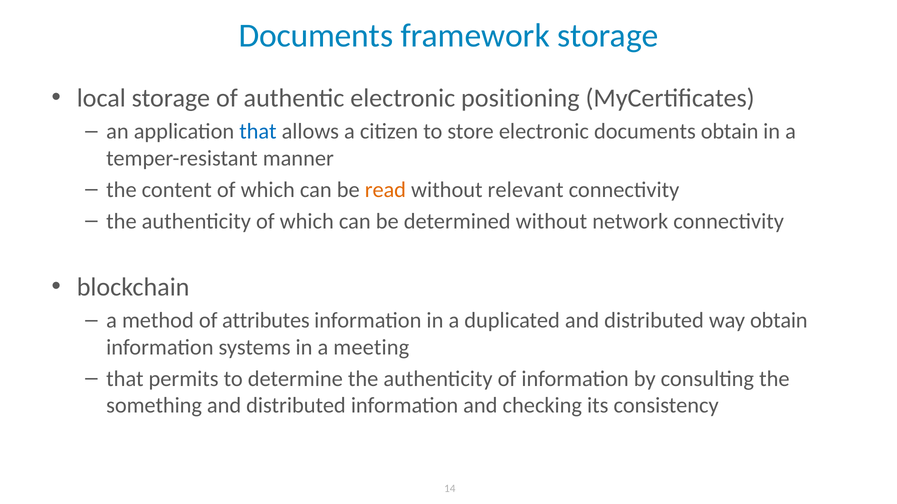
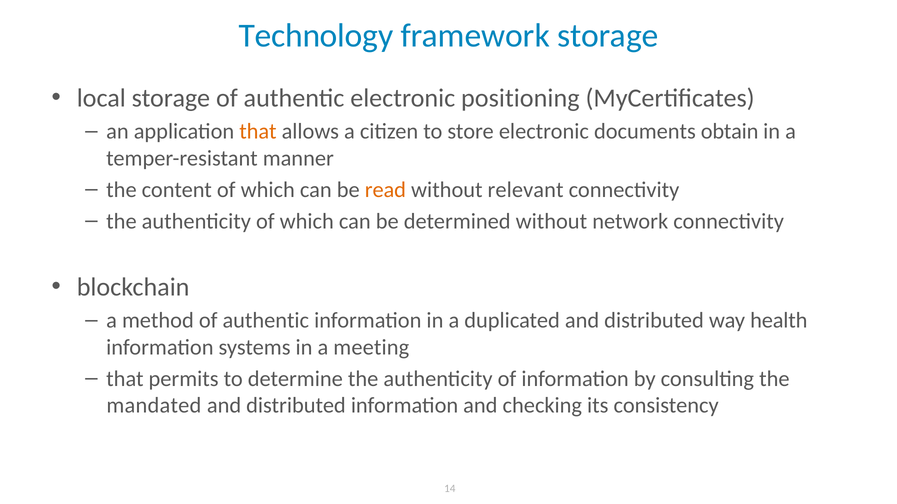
Documents at (316, 36): Documents -> Technology
that at (258, 132) colour: blue -> orange
method of attributes: attributes -> authentic
way obtain: obtain -> health
something: something -> mandated
